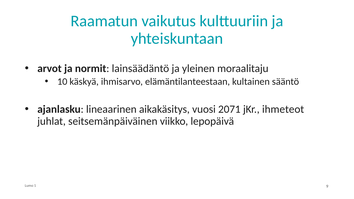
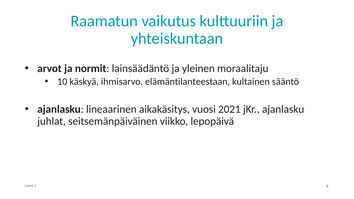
2071: 2071 -> 2021
jKr ihmeteot: ihmeteot -> ajanlasku
